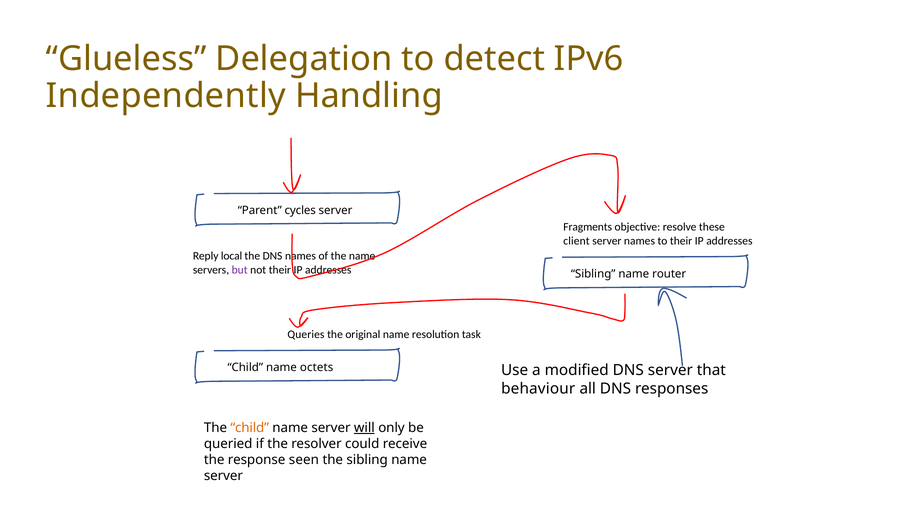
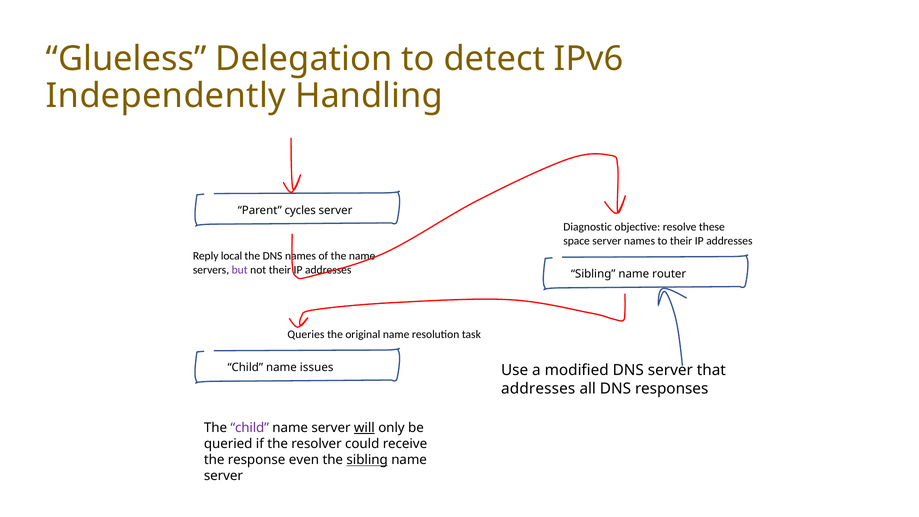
Fragments: Fragments -> Diagnostic
client: client -> space
octets: octets -> issues
behaviour at (538, 388): behaviour -> addresses
child at (250, 428) colour: orange -> purple
seen: seen -> even
sibling at (367, 460) underline: none -> present
